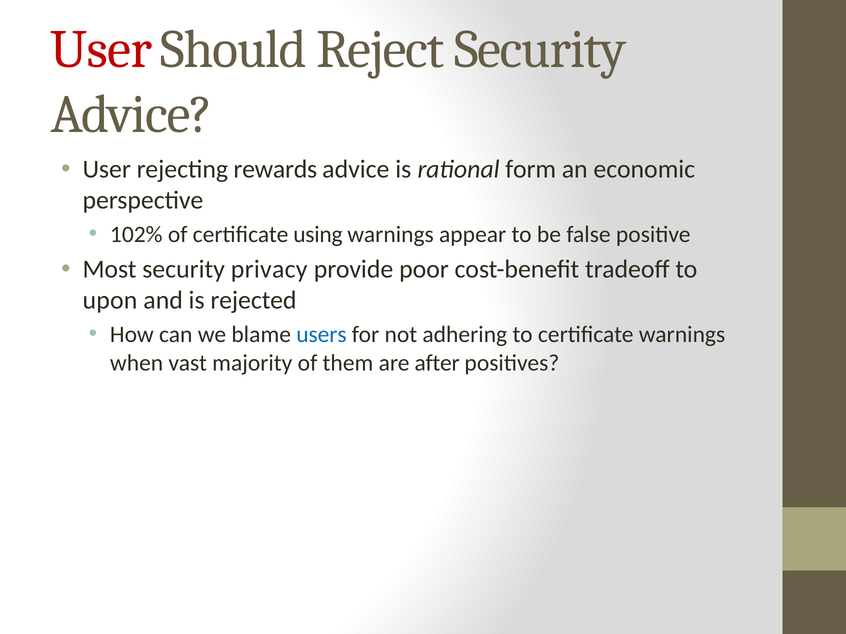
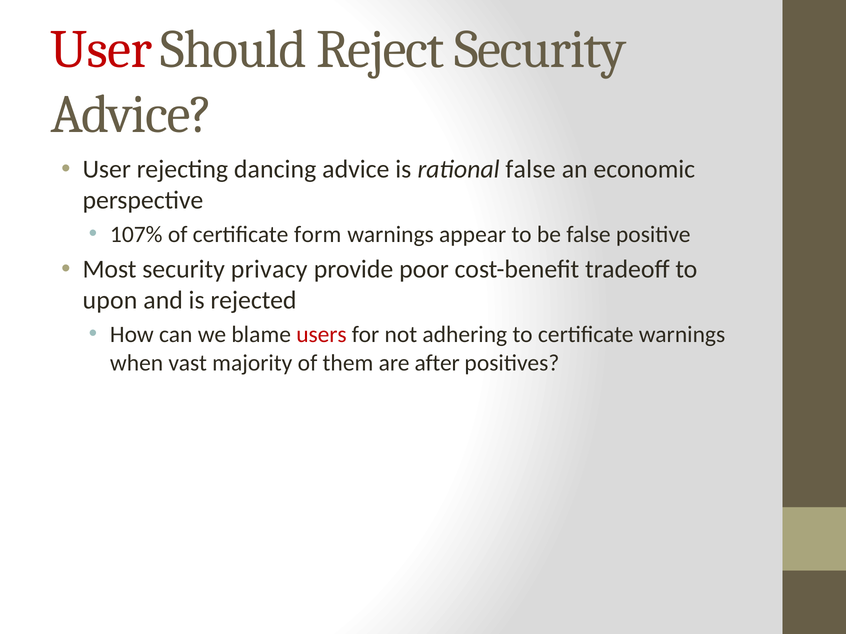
rewards: rewards -> dancing
rational form: form -> false
102%: 102% -> 107%
using: using -> form
users colour: blue -> red
